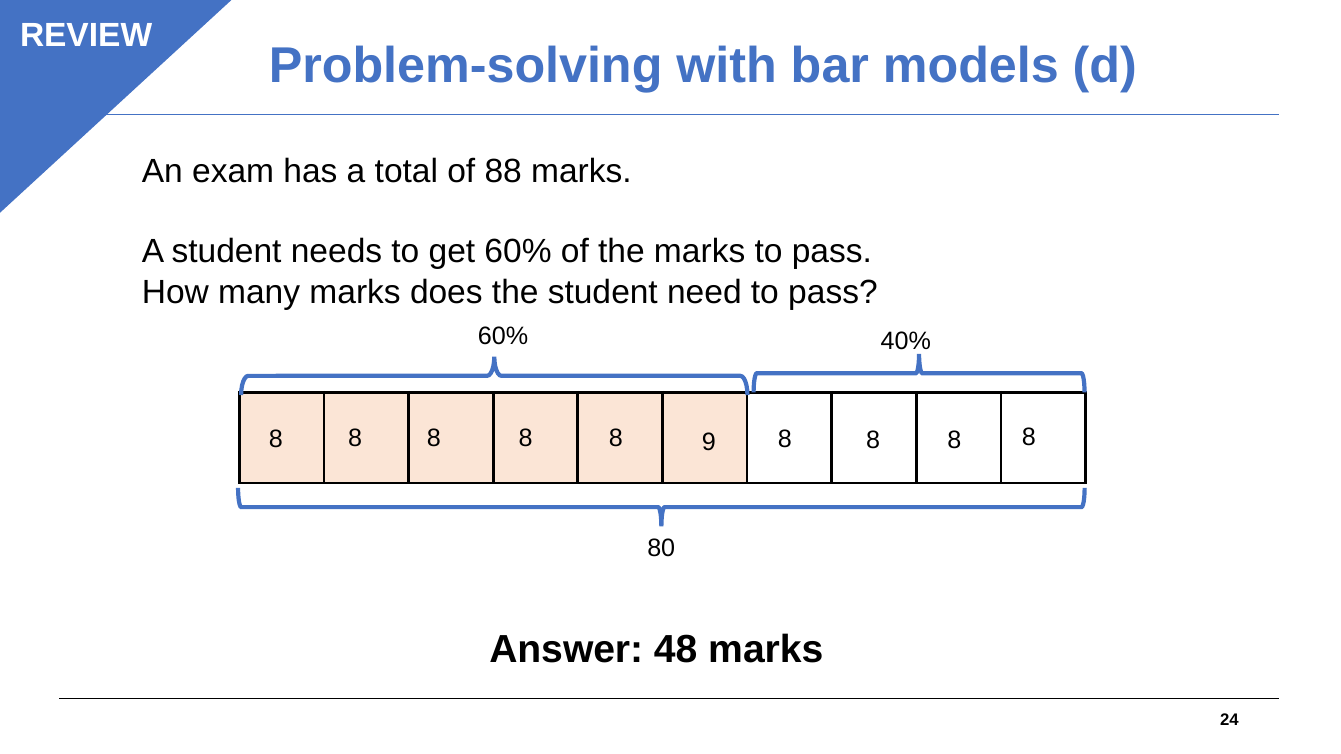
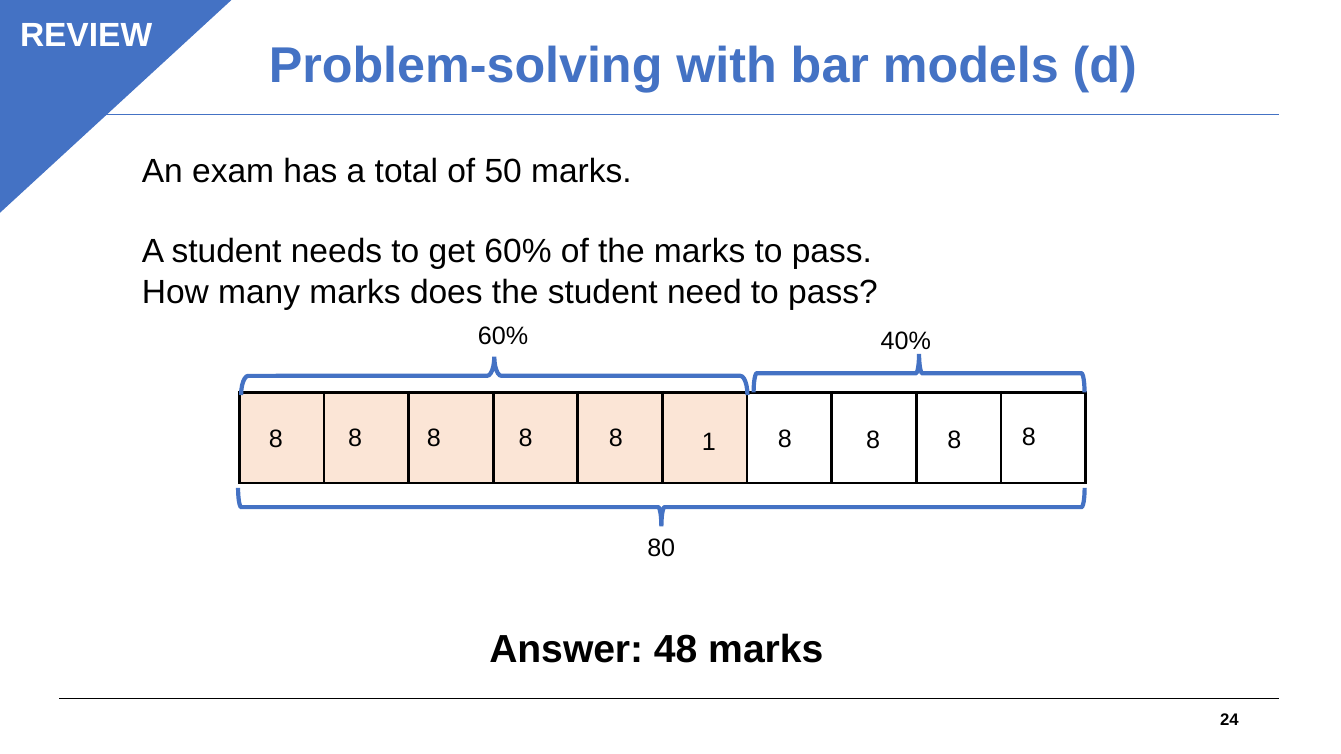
88: 88 -> 50
9: 9 -> 1
